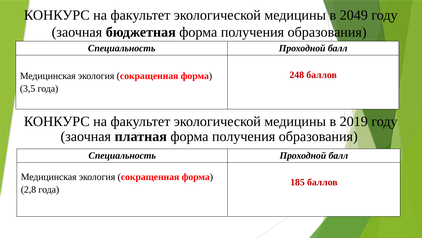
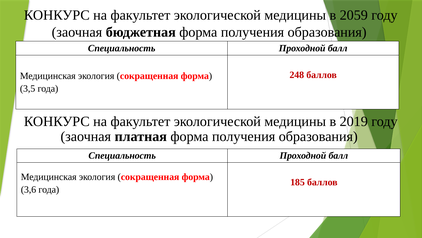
2049: 2049 -> 2059
2,8: 2,8 -> 3,6
